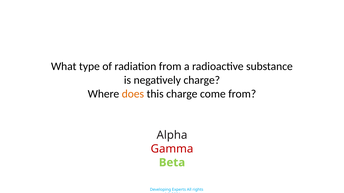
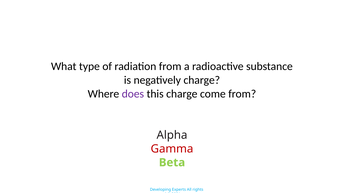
does colour: orange -> purple
